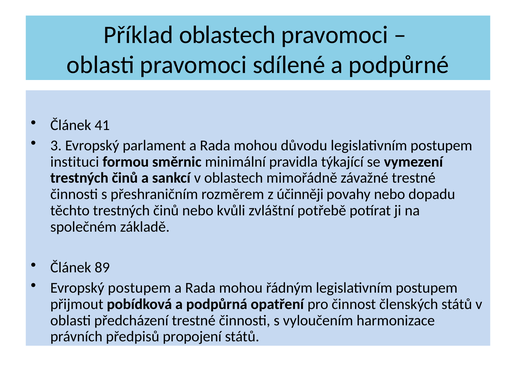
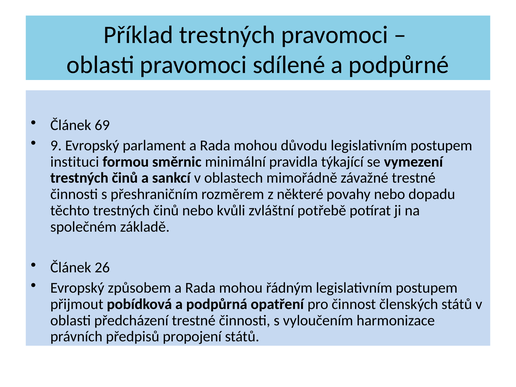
Příklad oblastech: oblastech -> trestných
41: 41 -> 69
3: 3 -> 9
účinněji: účinněji -> některé
89: 89 -> 26
Evropský postupem: postupem -> způsobem
